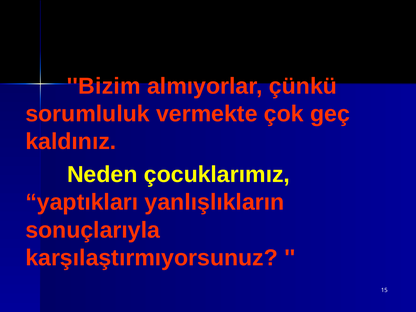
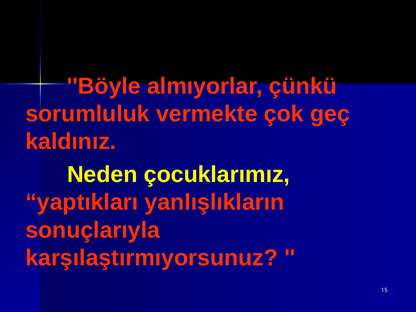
Bizim: Bizim -> Böyle
